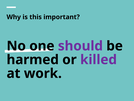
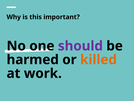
killed colour: purple -> orange
